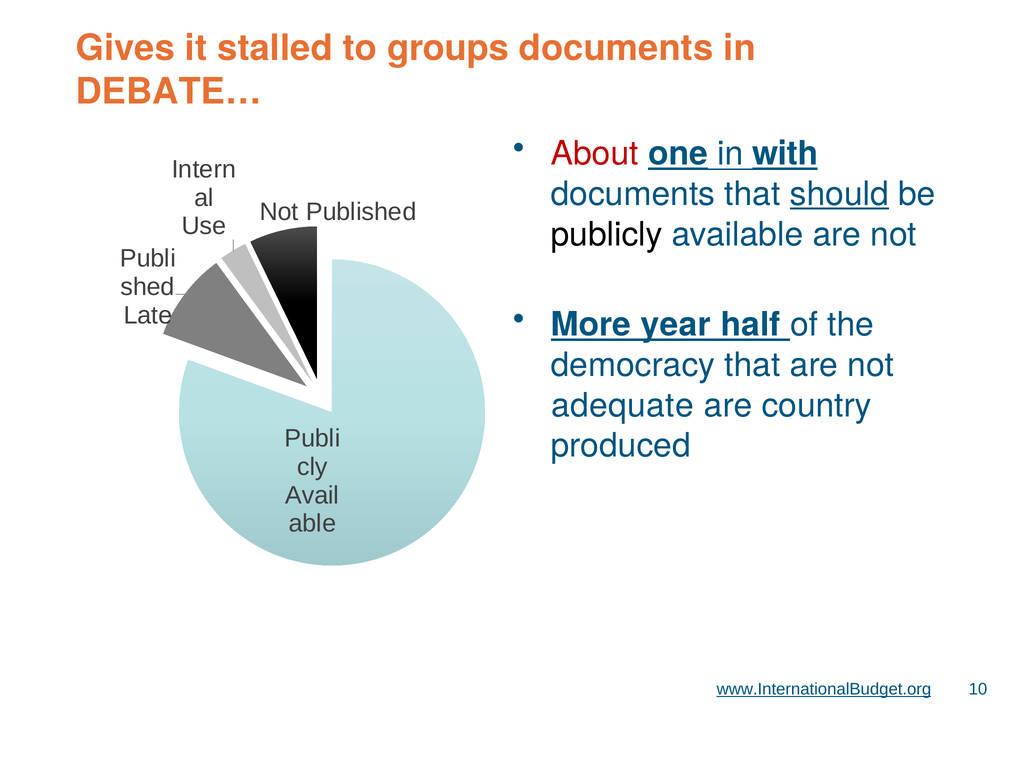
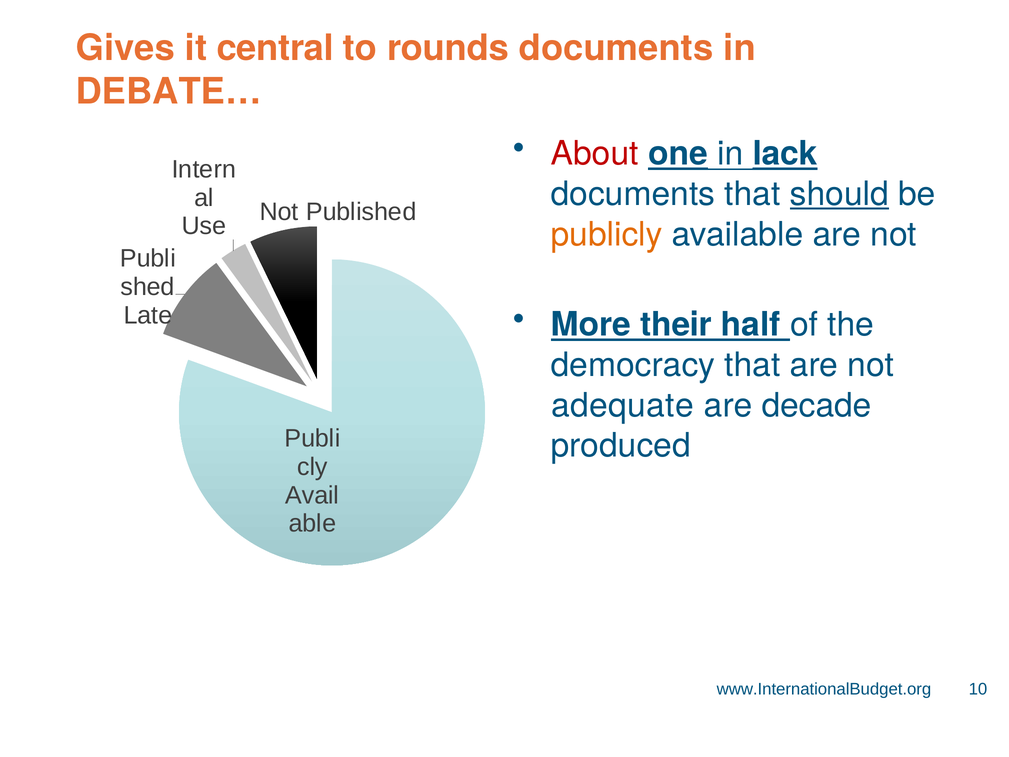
stalled: stalled -> central
groups: groups -> rounds
with: with -> lack
publicly colour: black -> orange
year: year -> their
country: country -> decade
www.InternationalBudget.org underline: present -> none
